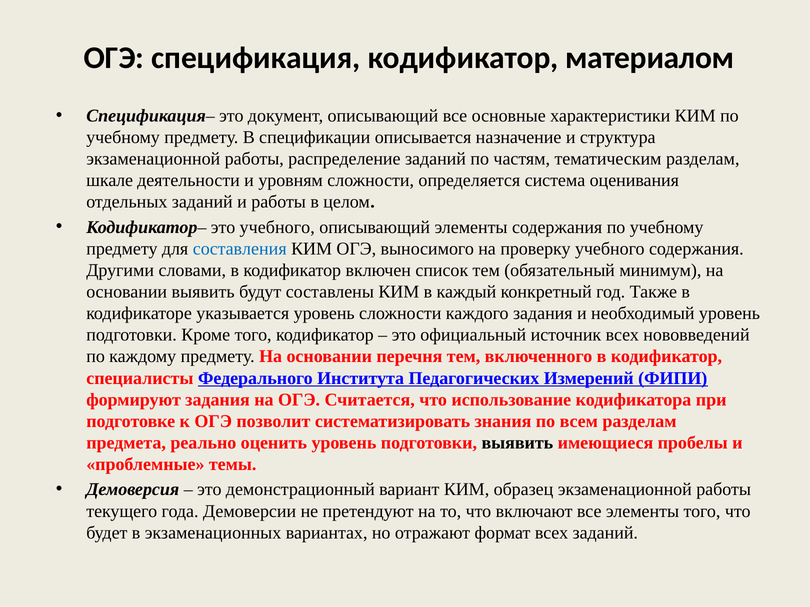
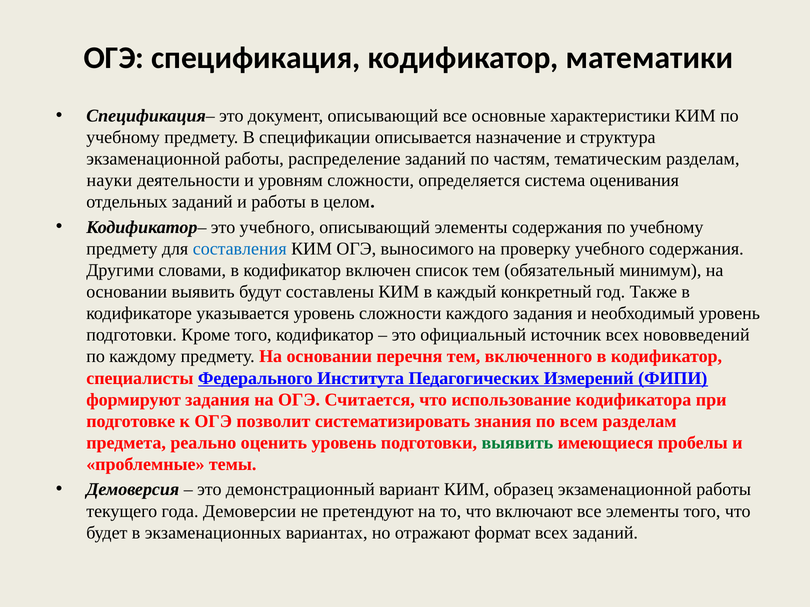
материалом: материалом -> математики
шкале: шкале -> науки
выявить at (517, 443) colour: black -> green
